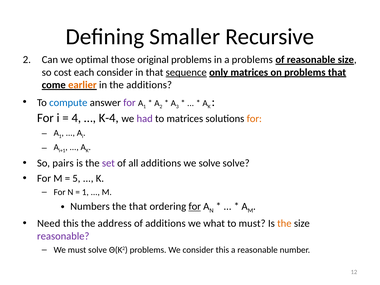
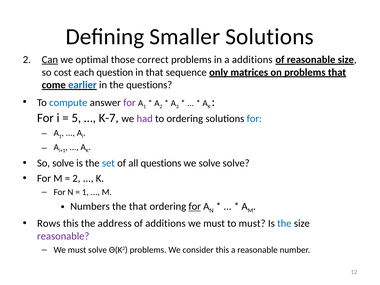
Smaller Recursive: Recursive -> Solutions
Can underline: none -> present
original: original -> correct
a problems: problems -> additions
each consider: consider -> question
sequence underline: present -> none
earlier colour: orange -> blue
the additions: additions -> questions
4: 4 -> 5
K-4: K-4 -> K-7
to matrices: matrices -> ordering
for at (254, 119) colour: orange -> blue
So pairs: pairs -> solve
set colour: purple -> blue
all additions: additions -> questions
5 at (76, 178): 5 -> 2
Need: Need -> Rows
what at (214, 224): what -> must
the at (284, 224) colour: orange -> blue
